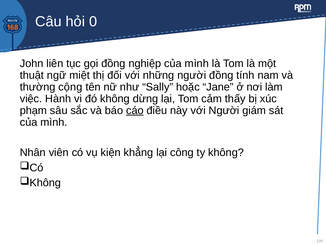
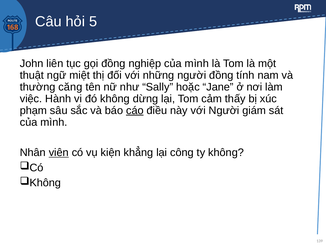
0: 0 -> 5
cộng: cộng -> căng
viên underline: none -> present
